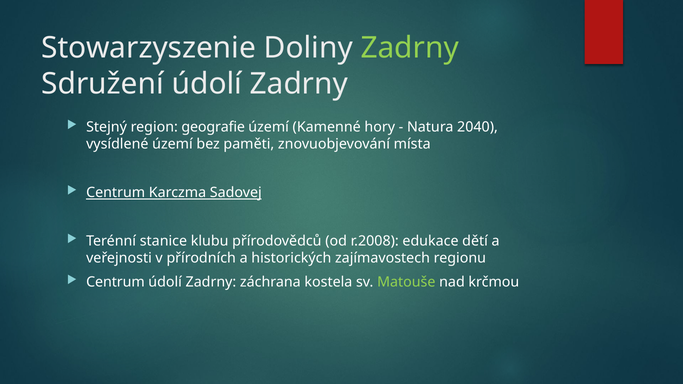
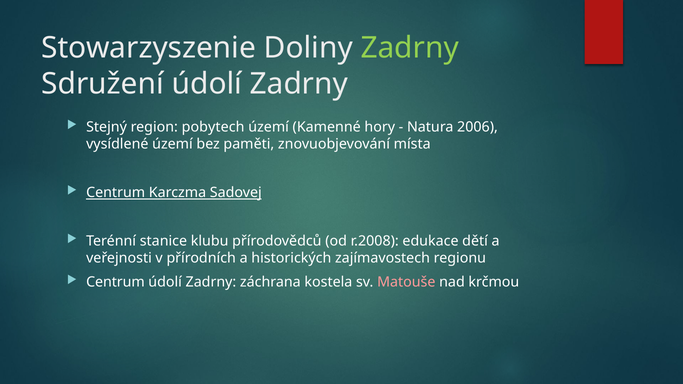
geografie: geografie -> pobytech
2040: 2040 -> 2006
Matouše colour: light green -> pink
